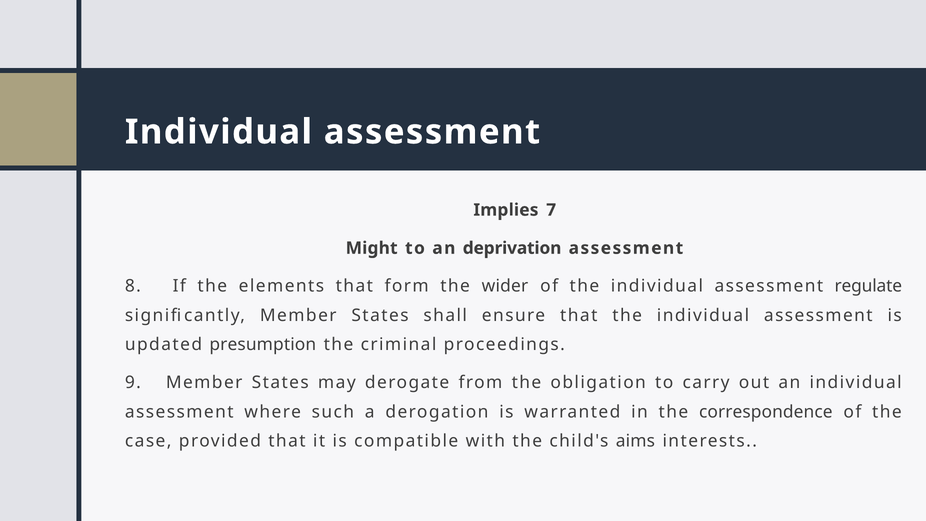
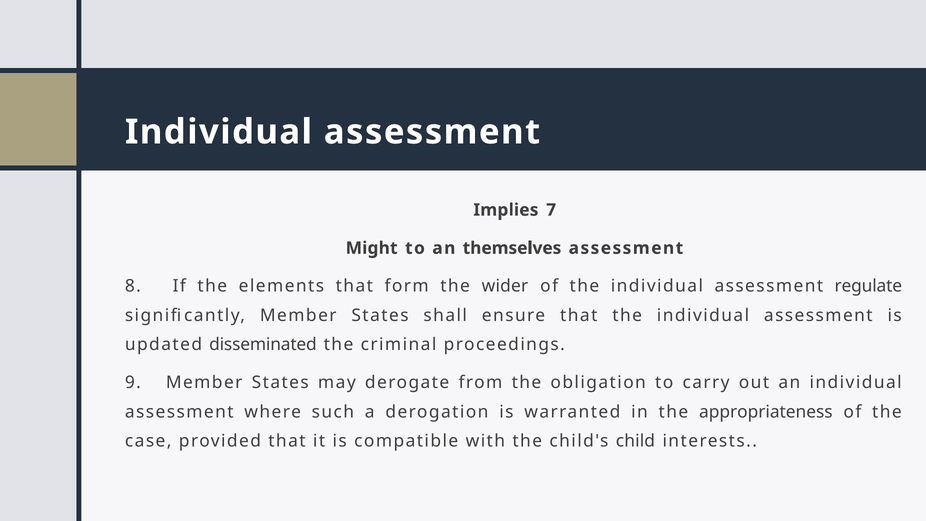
deprivation: deprivation -> themselves
presumption: presumption -> disseminated
correspondence: correspondence -> appropriateness
aims: aims -> child
